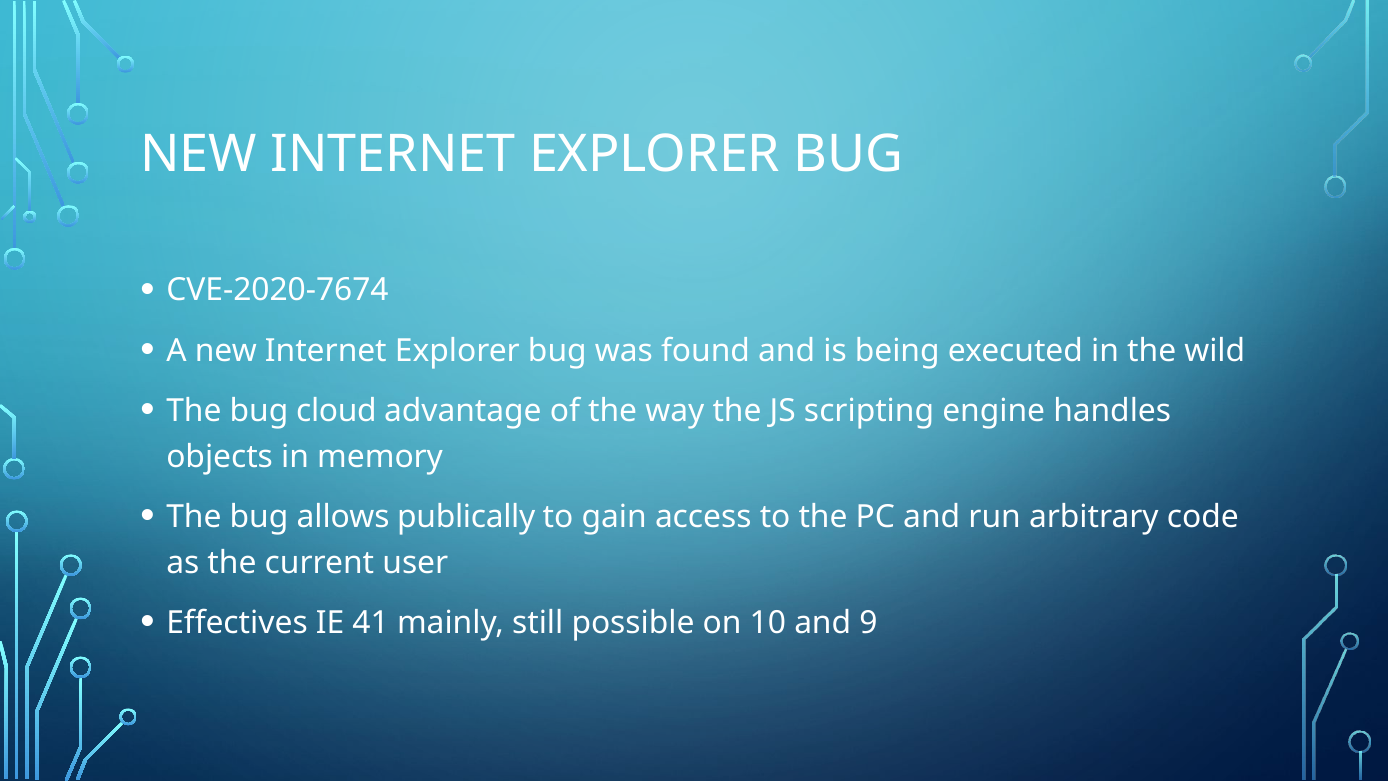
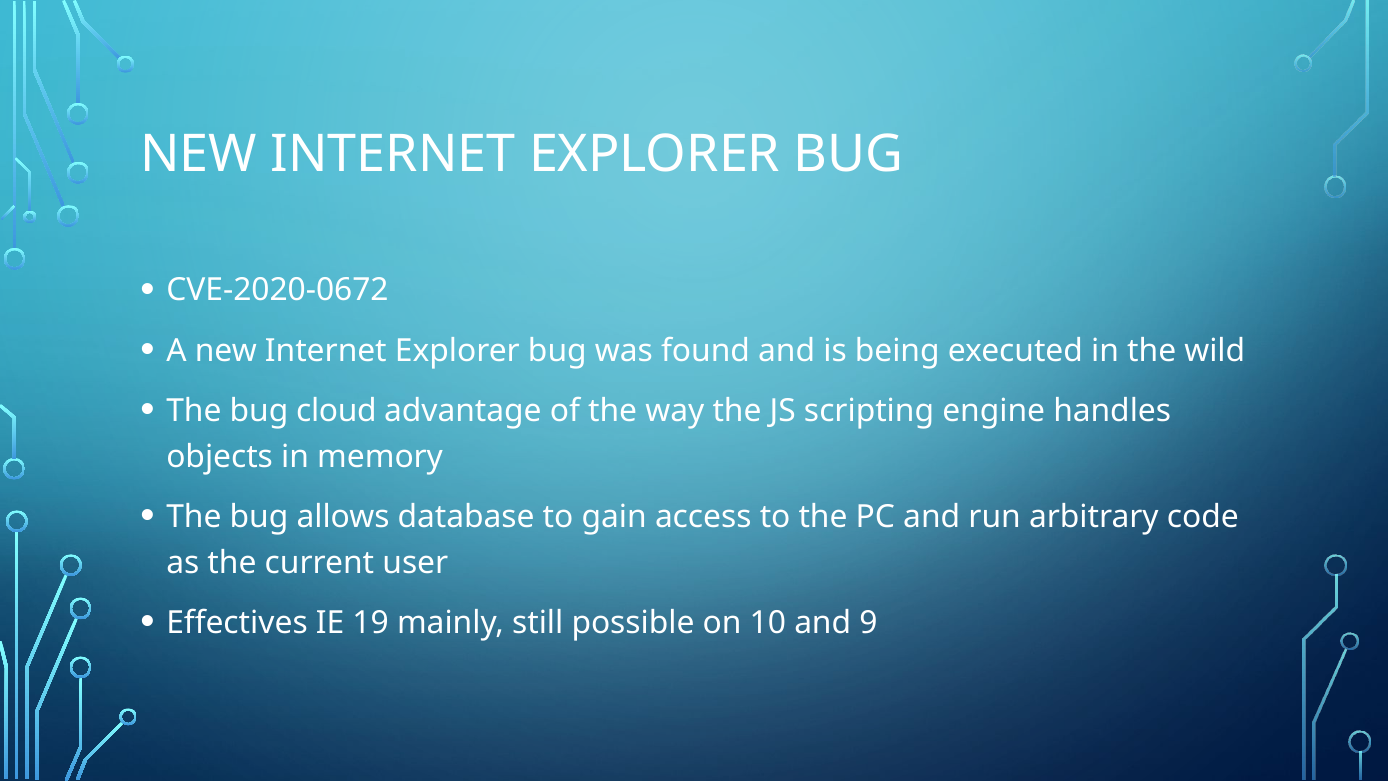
CVE-2020-7674: CVE-2020-7674 -> CVE-2020-0672
publically: publically -> database
41: 41 -> 19
